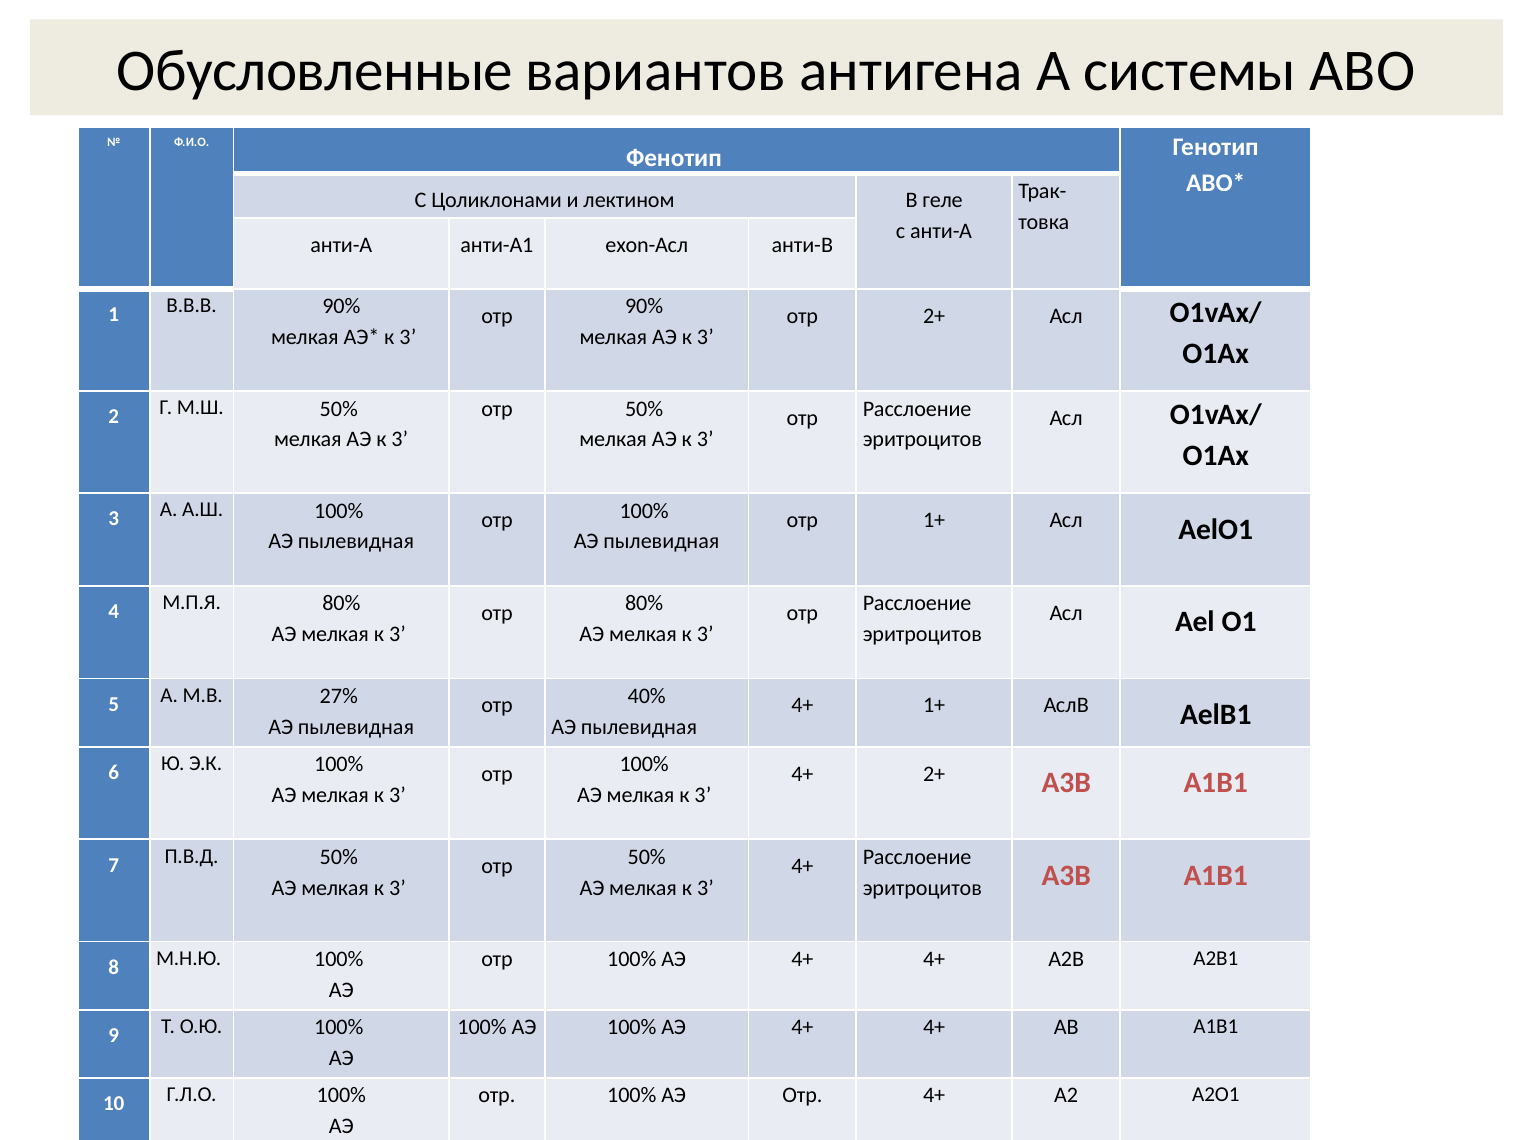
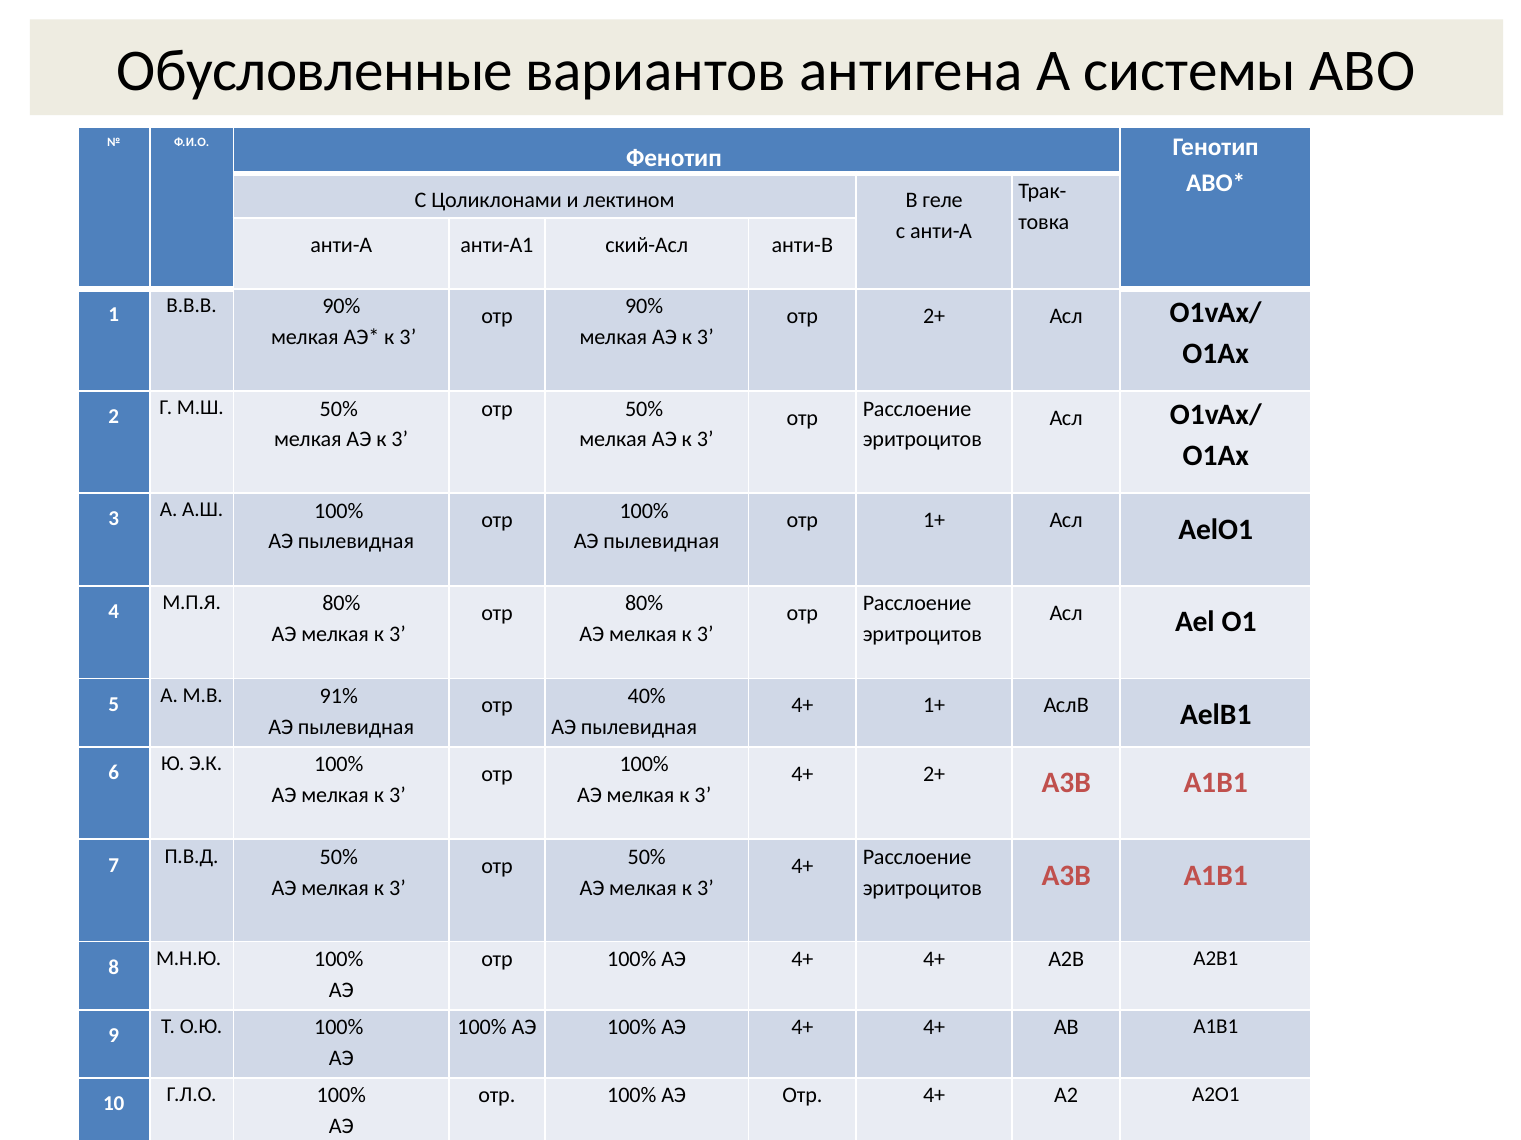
exon-Асл: exon-Асл -> ский-Асл
27%: 27% -> 91%
